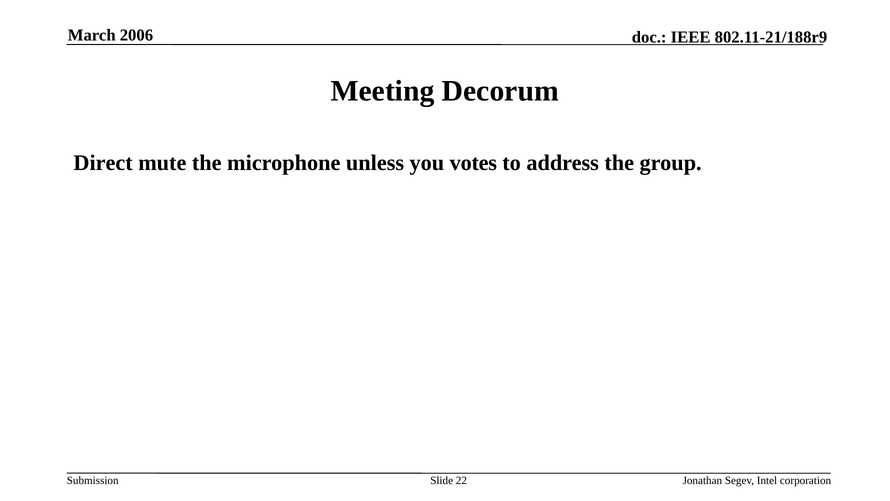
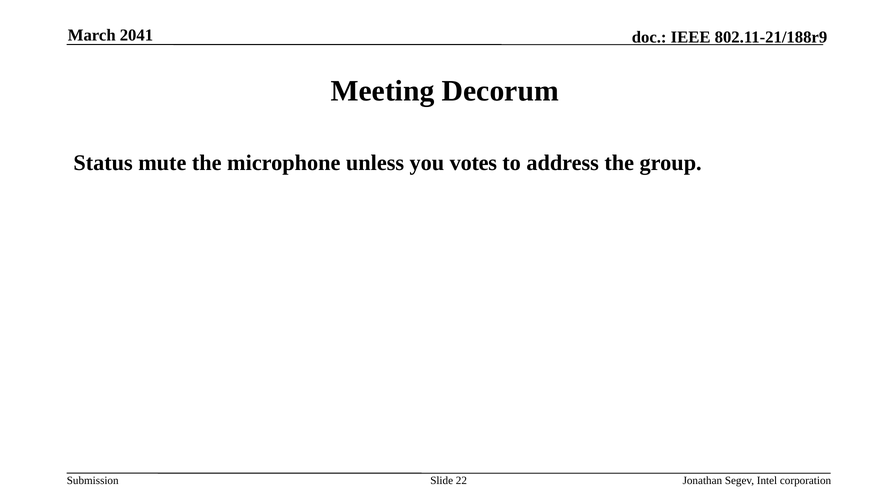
2006: 2006 -> 2041
Direct: Direct -> Status
